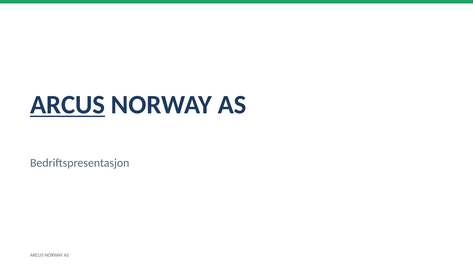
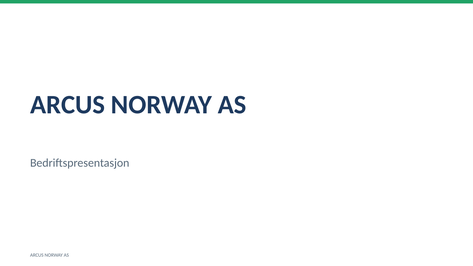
ARCUS at (68, 105) underline: present -> none
